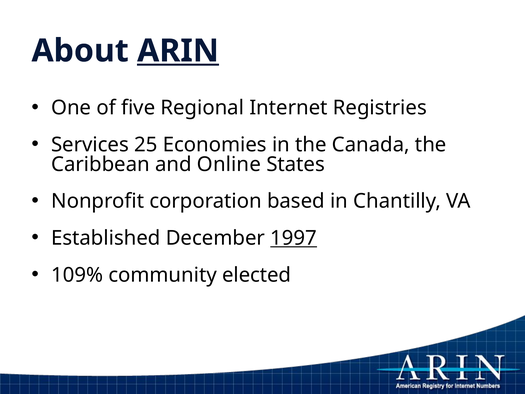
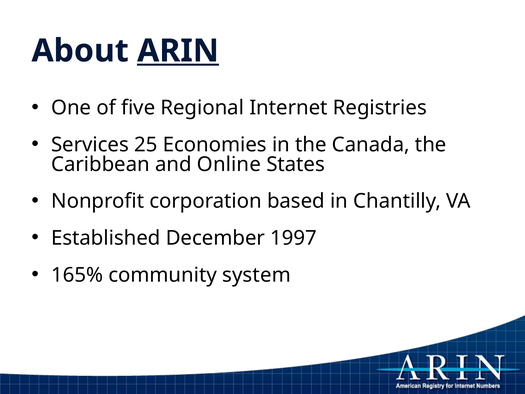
1997 underline: present -> none
109%: 109% -> 165%
elected: elected -> system
